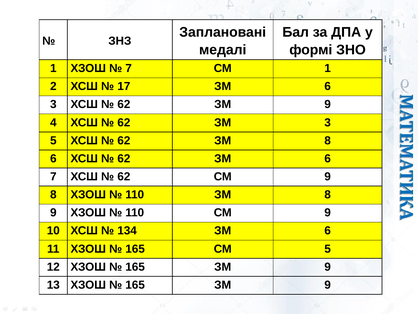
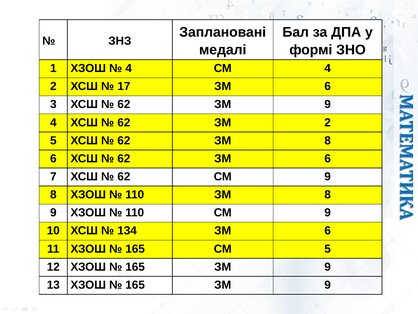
7 at (129, 68): 7 -> 4
СМ 1: 1 -> 4
ЗМ 3: 3 -> 2
